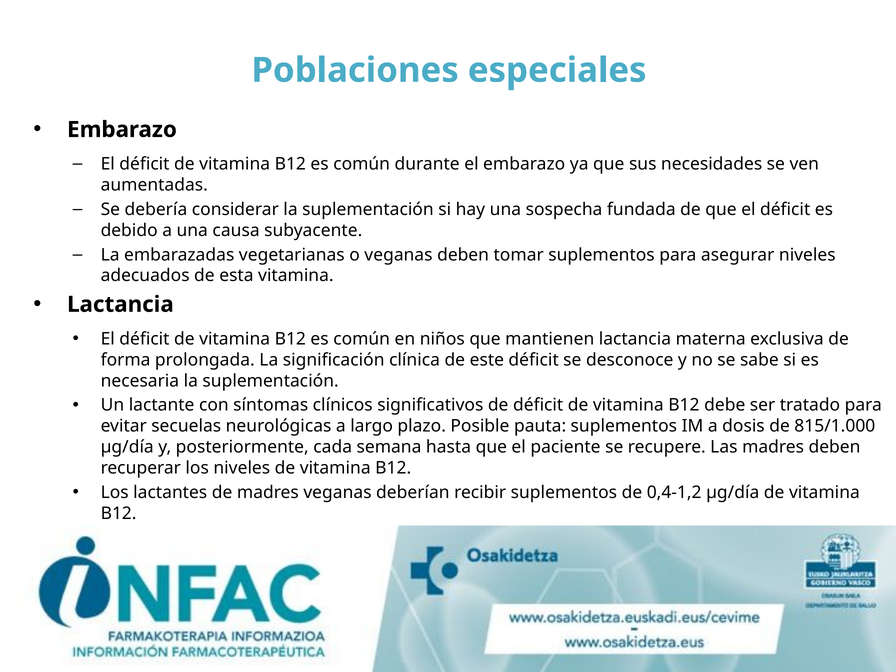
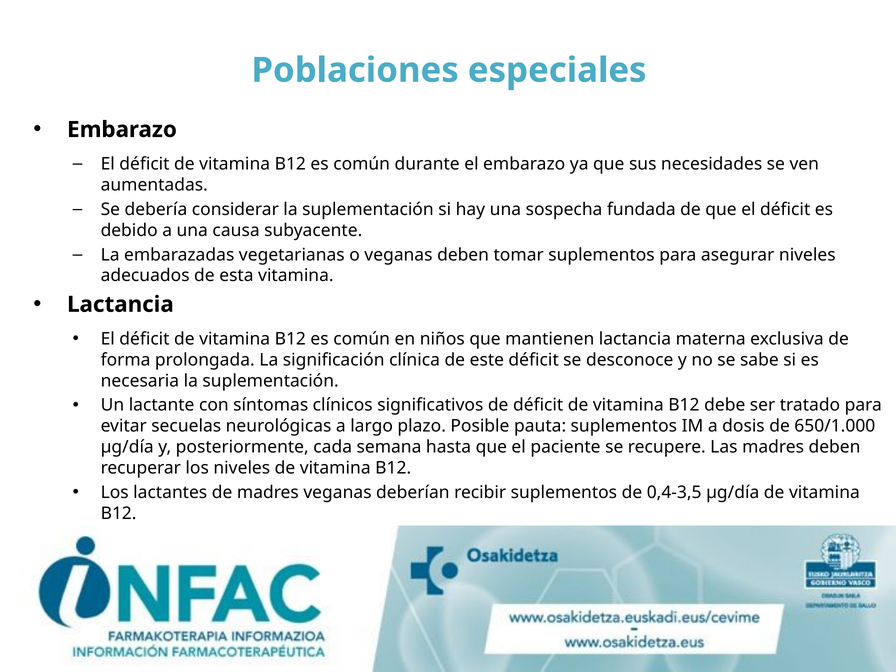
815/1.000: 815/1.000 -> 650/1.000
0,4-1,2: 0,4-1,2 -> 0,4-3,5
